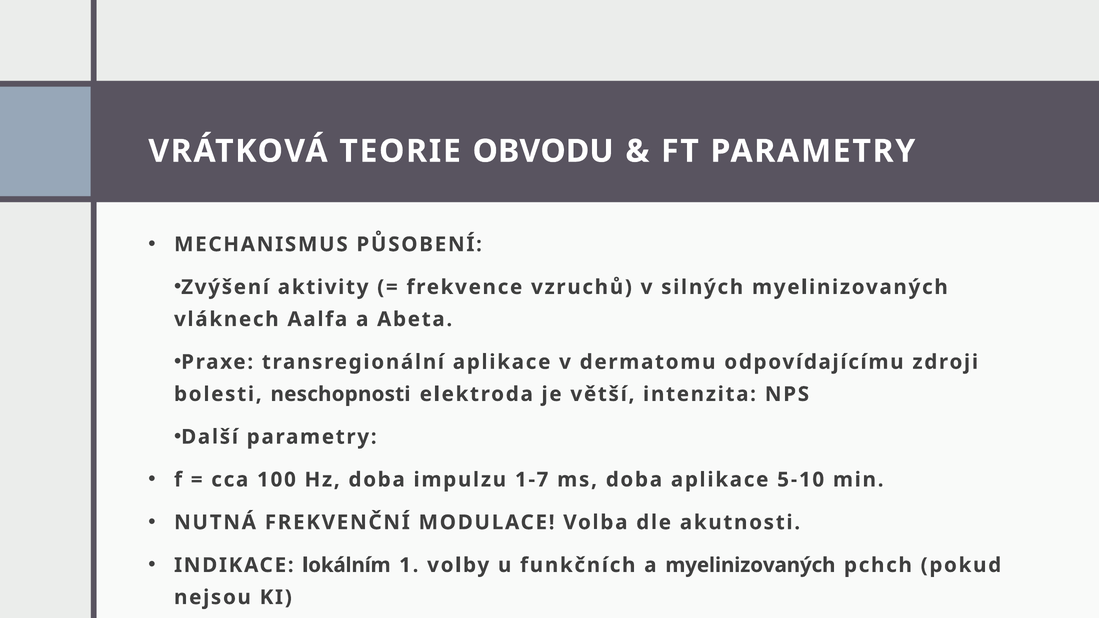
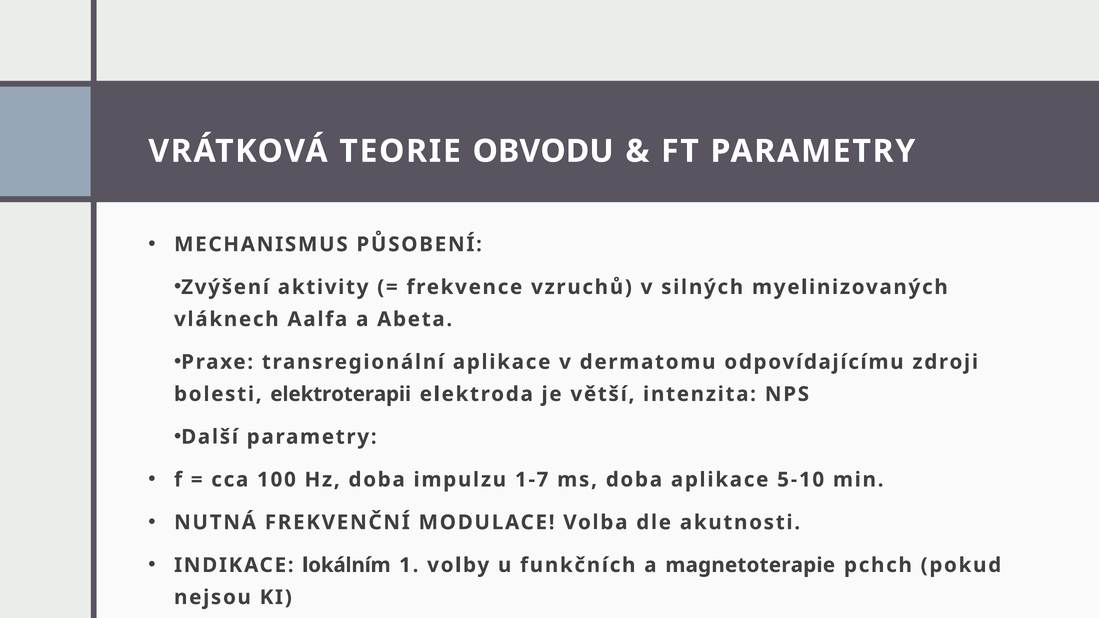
neschopnosti: neschopnosti -> elektroterapii
a myelinizovaných: myelinizovaných -> magnetoterapie
